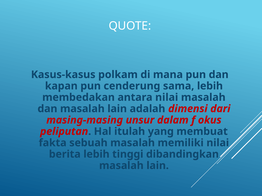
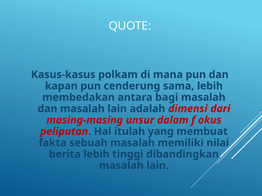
antara nilai: nilai -> bagi
